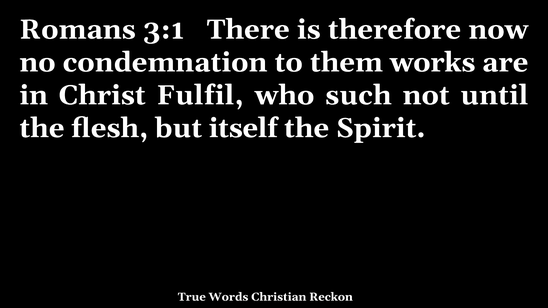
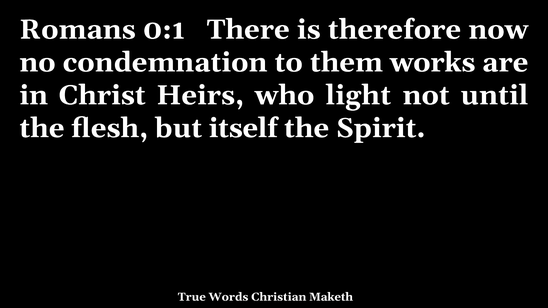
3:1: 3:1 -> 0:1
Fulfil: Fulfil -> Heirs
such: such -> light
Reckon: Reckon -> Maketh
